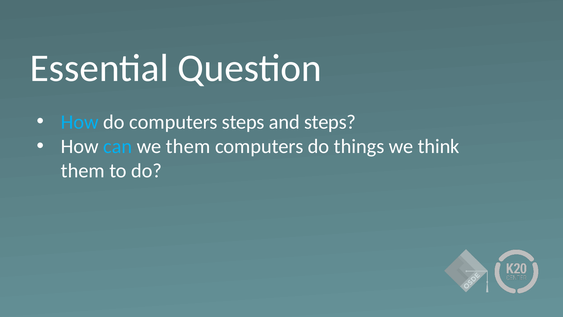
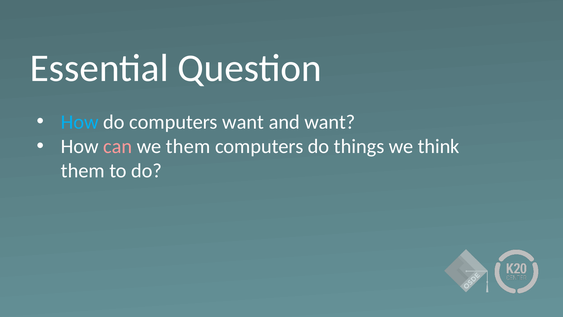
computers steps: steps -> want
and steps: steps -> want
can colour: light blue -> pink
